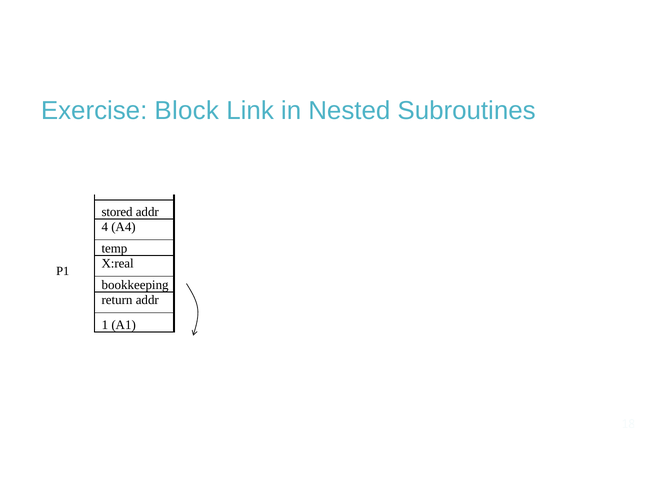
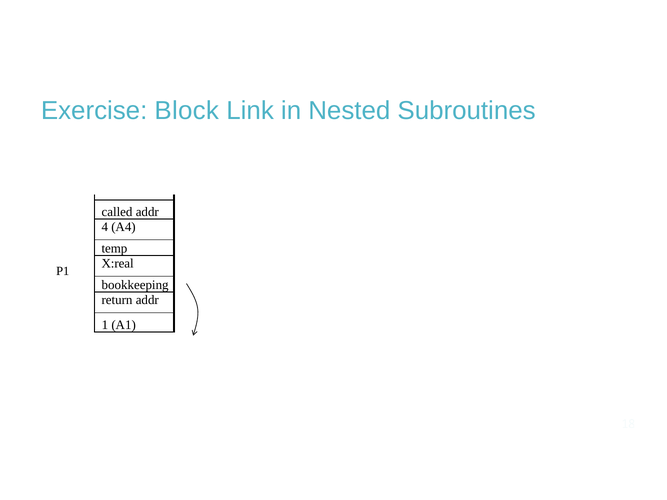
stored: stored -> called
